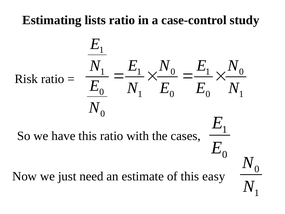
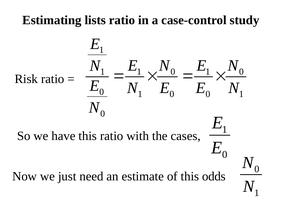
easy: easy -> odds
